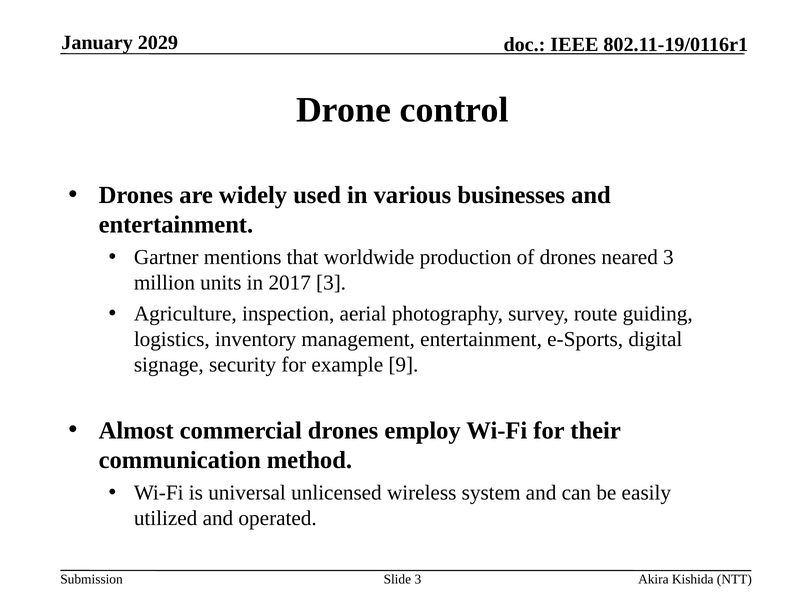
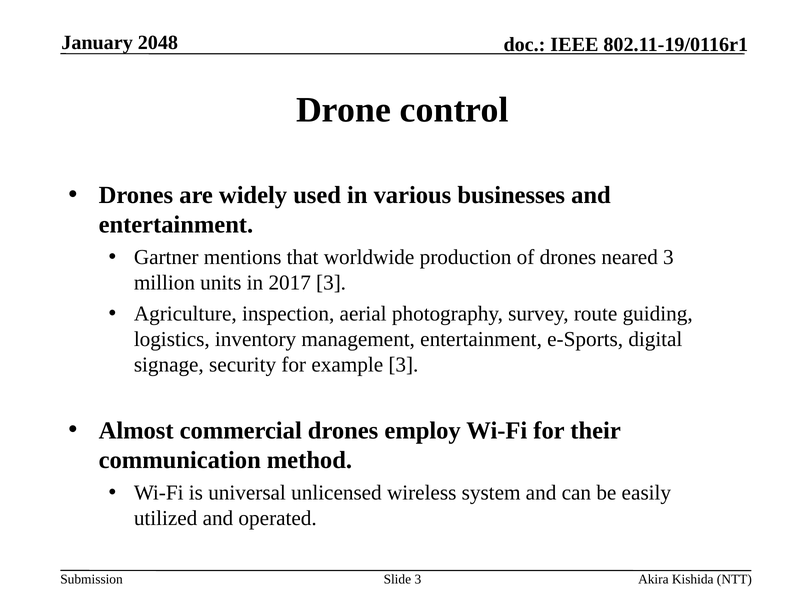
2029: 2029 -> 2048
example 9: 9 -> 3
